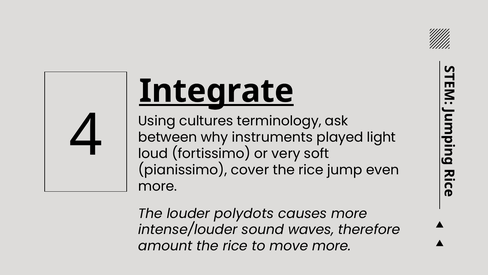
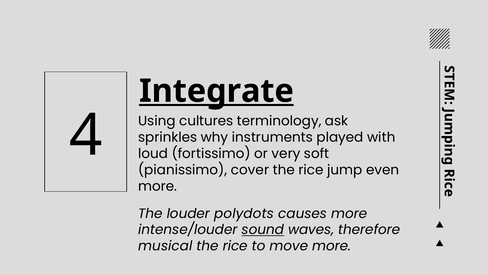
between: between -> sprinkles
light: light -> with
sound underline: none -> present
amount: amount -> musical
